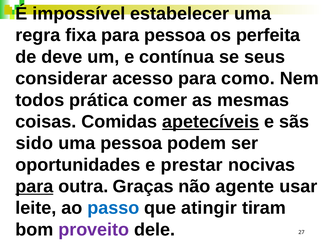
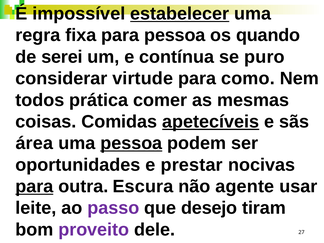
estabelecer underline: none -> present
perfeita: perfeita -> quando
deve: deve -> serei
seus: seus -> puro
acesso: acesso -> virtude
sido: sido -> área
pessoa at (131, 143) underline: none -> present
Graças: Graças -> Escura
passo colour: blue -> purple
atingir: atingir -> desejo
